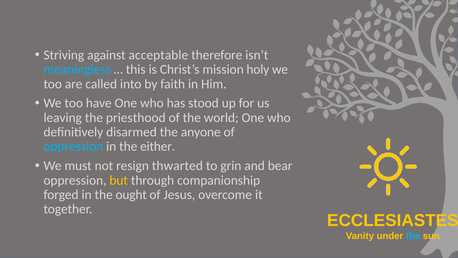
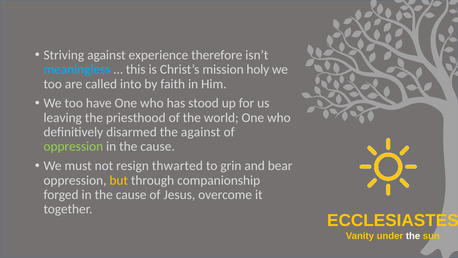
acceptable: acceptable -> experience
the anyone: anyone -> against
oppression at (73, 146) colour: light blue -> light green
either at (158, 146): either -> cause
forged in the ought: ought -> cause
the at (413, 236) colour: light blue -> white
